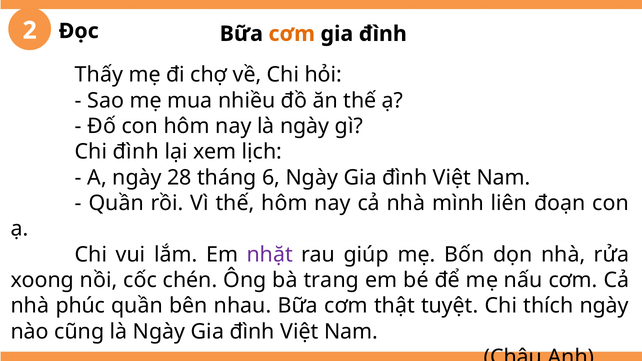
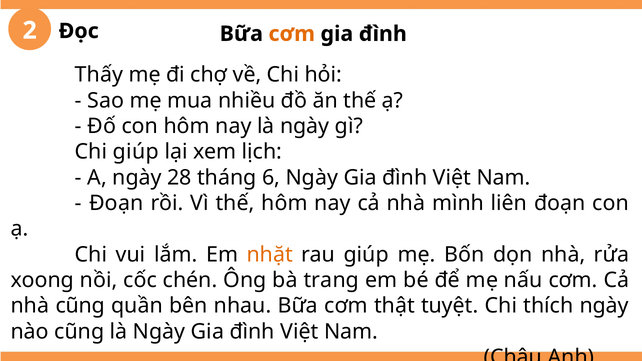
Chi đình: đình -> giúp
Quần at (116, 203): Quần -> Đoạn
nhặt colour: purple -> orange
nhà phúc: phúc -> cũng
